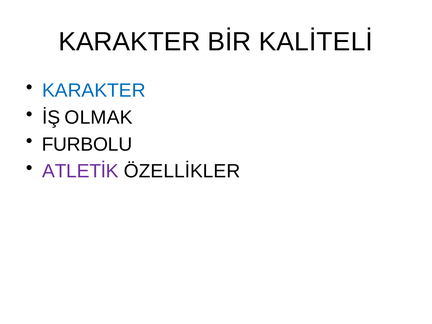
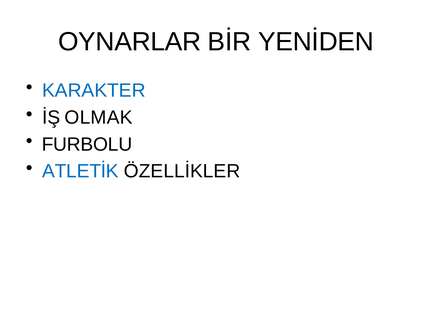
KARAKTER at (130, 42): KARAKTER -> OYNARLAR
KALİTELİ: KALİTELİ -> YENİDEN
ATLETİK colour: purple -> blue
